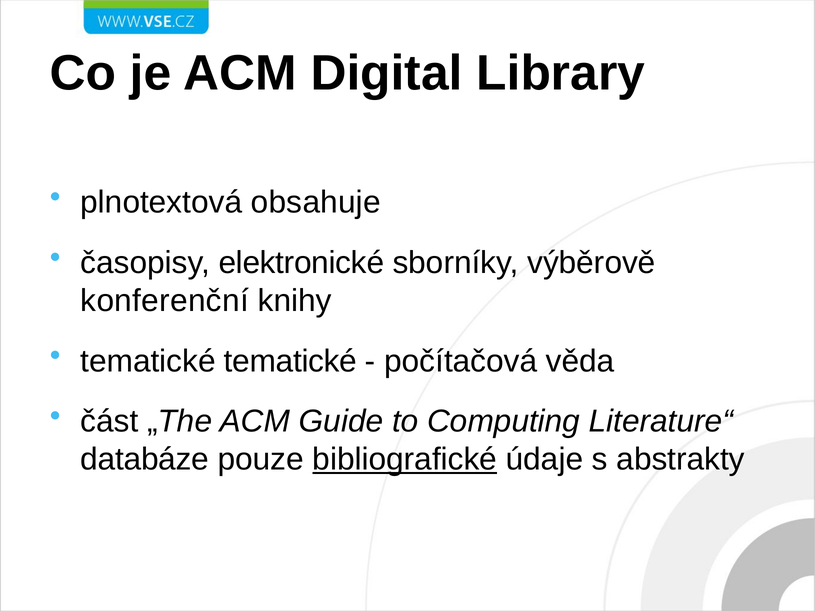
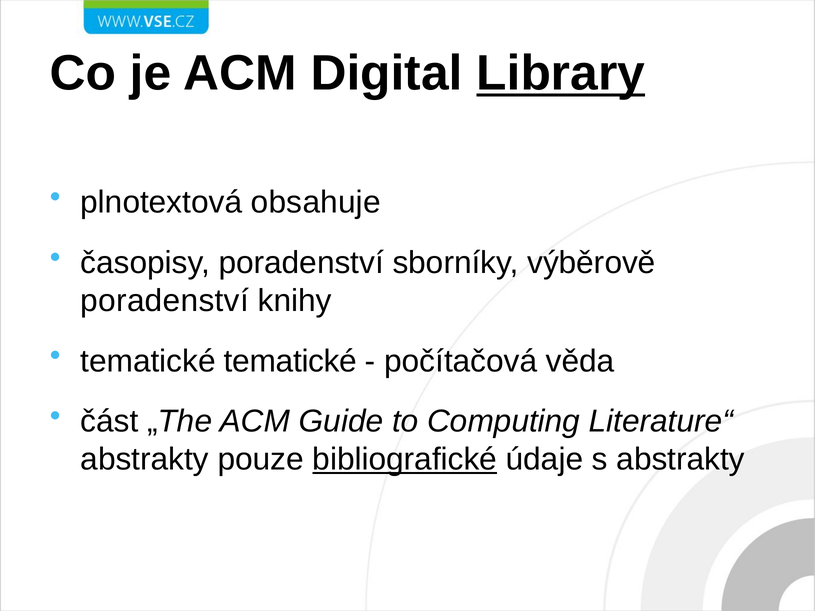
Library underline: none -> present
časopisy elektronické: elektronické -> poradenství
konferenční at (165, 301): konferenční -> poradenství
databáze at (145, 460): databáze -> abstrakty
